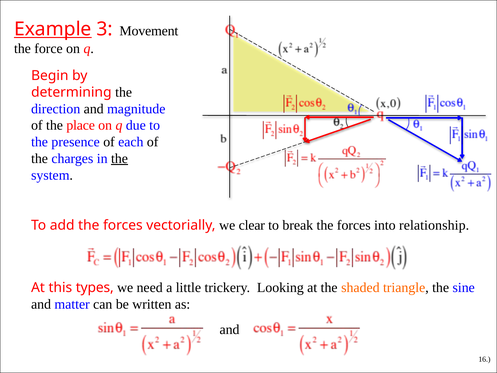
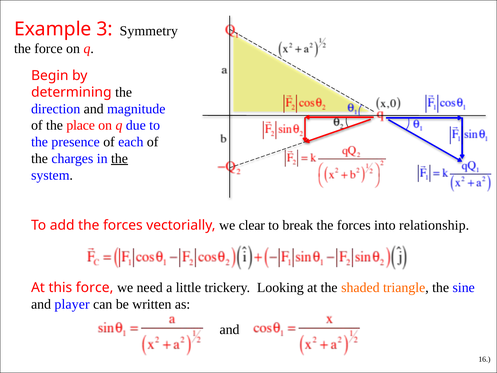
Example underline: present -> none
Movement: Movement -> Symmetry
this types: types -> force
matter: matter -> player
